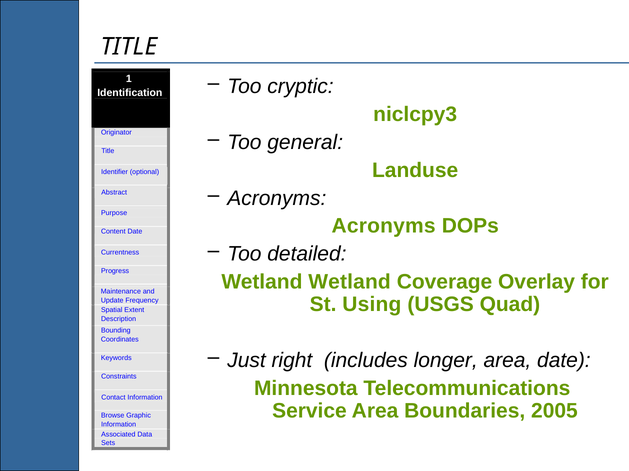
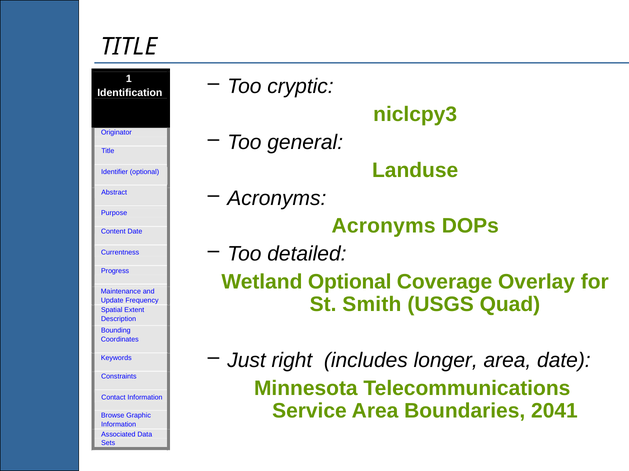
Wetland Wetland: Wetland -> Optional
Using: Using -> Smith
2005: 2005 -> 2041
